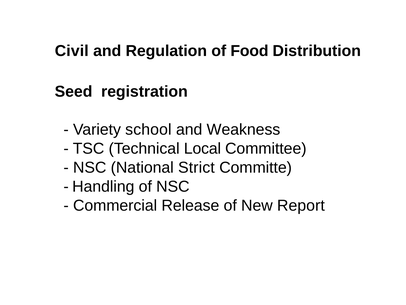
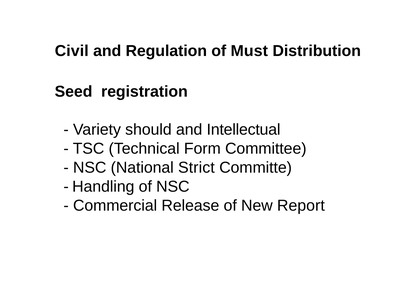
Food: Food -> Must
school: school -> should
Weakness: Weakness -> Intellectual
Local: Local -> Form
